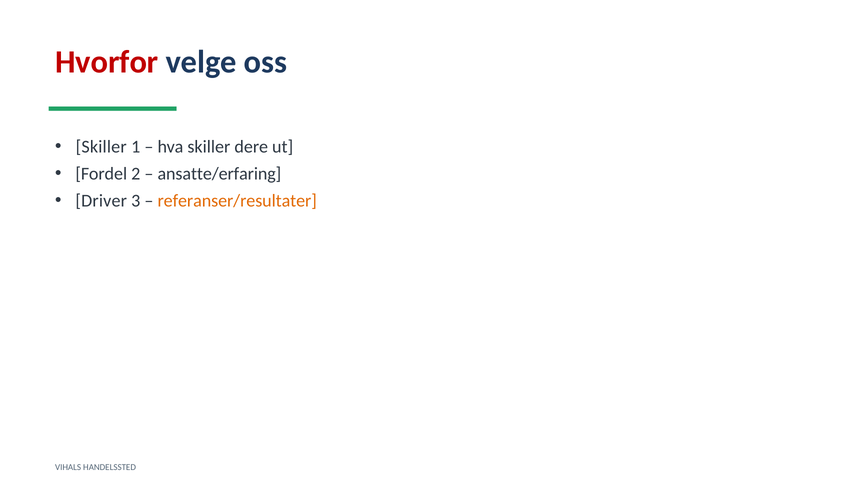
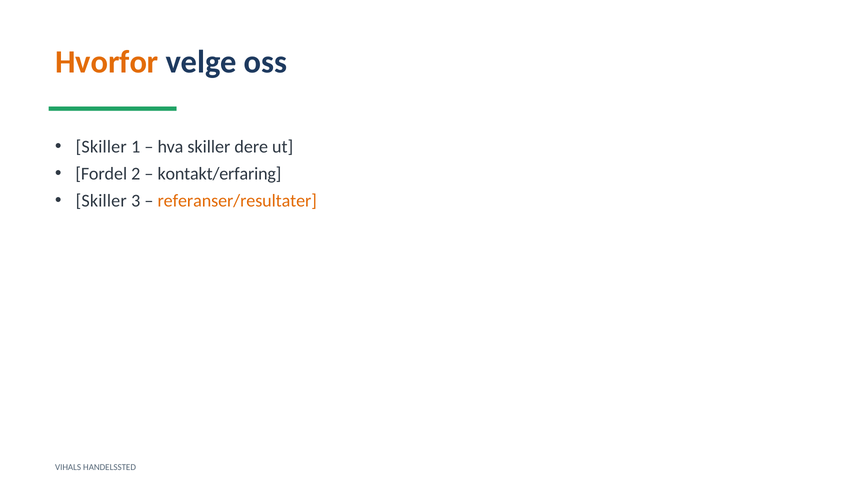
Hvorfor colour: red -> orange
ansatte/erfaring: ansatte/erfaring -> kontakt/erfaring
Driver at (101, 201): Driver -> Skiller
